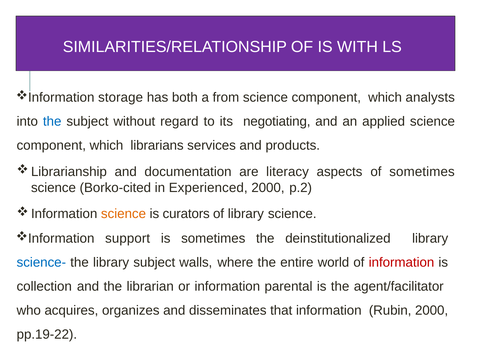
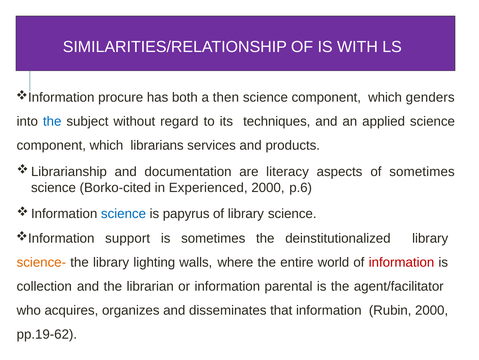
storage: storage -> procure
from: from -> then
analysts: analysts -> genders
negotiating: negotiating -> techniques
p.2: p.2 -> p.6
science at (124, 213) colour: orange -> blue
curators: curators -> papyrus
science- colour: blue -> orange
library subject: subject -> lighting
pp.19-22: pp.19-22 -> pp.19-62
